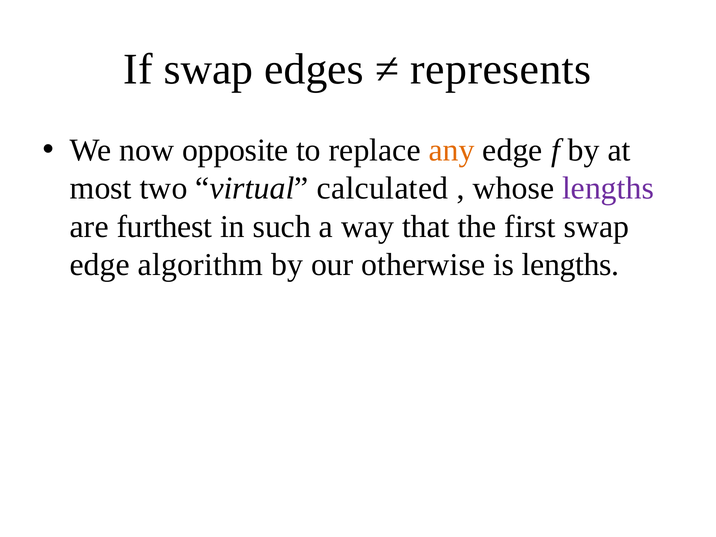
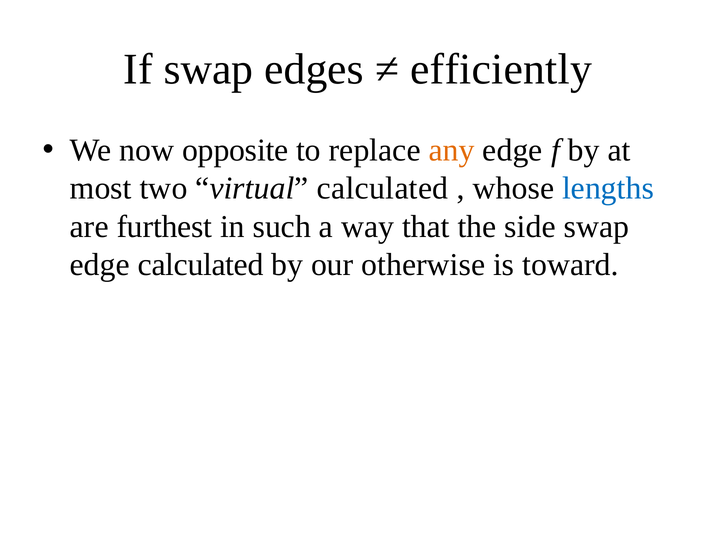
represents: represents -> efficiently
lengths at (608, 188) colour: purple -> blue
first: first -> side
edge algorithm: algorithm -> calculated
is lengths: lengths -> toward
